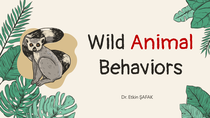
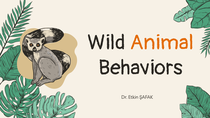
Animal colour: red -> orange
